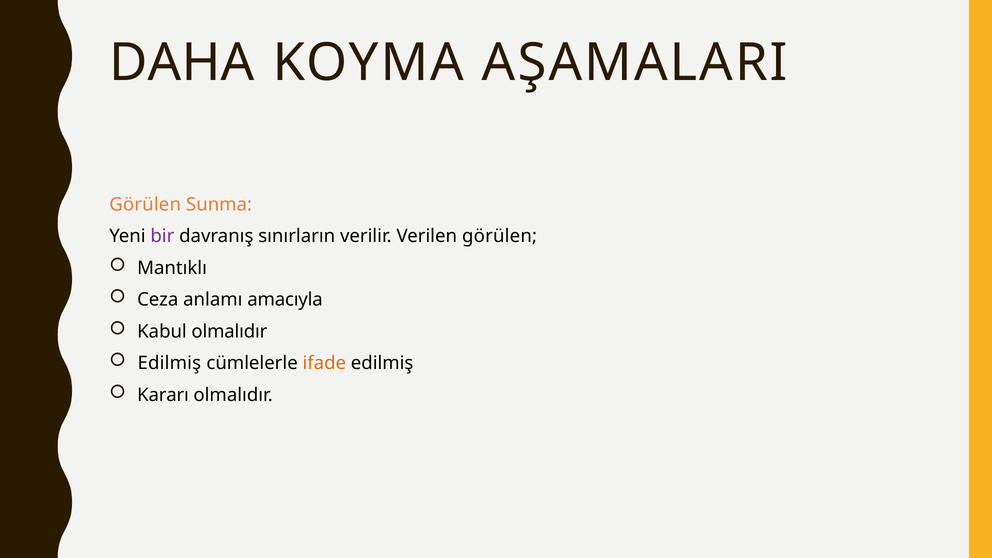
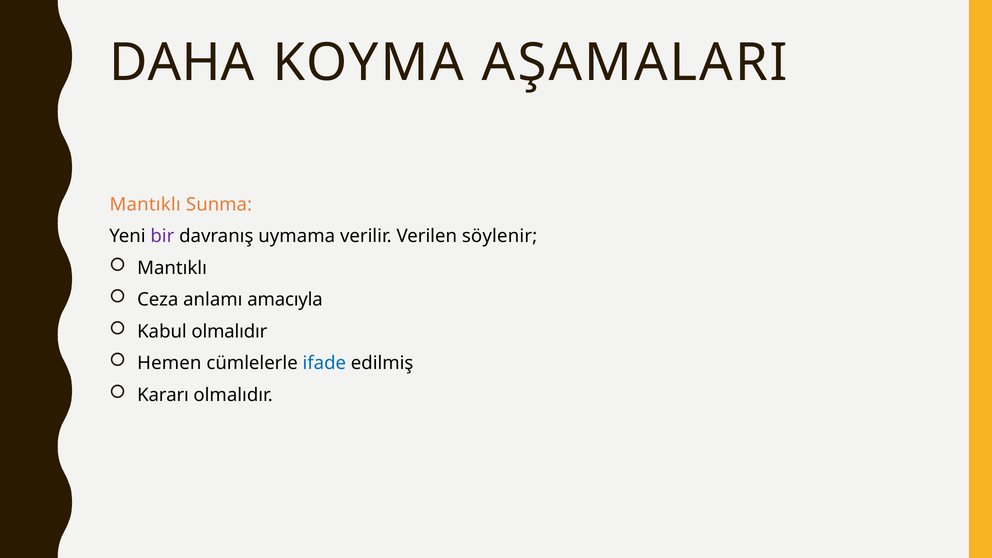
Görülen at (145, 204): Görülen -> Mantıklı
sınırların: sınırların -> uymama
Verilen görülen: görülen -> söylenir
Edilmiş at (169, 363): Edilmiş -> Hemen
ifade colour: orange -> blue
